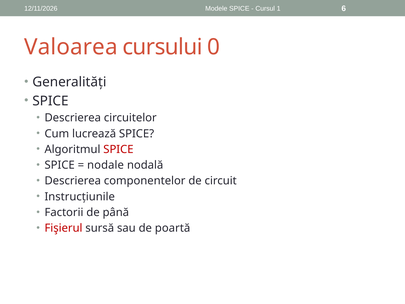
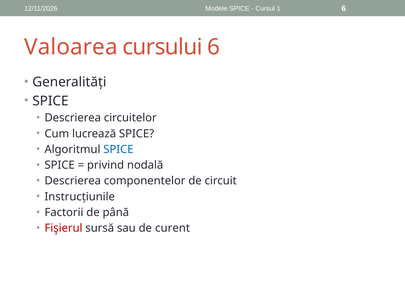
cursului 0: 0 -> 6
SPICE at (118, 149) colour: red -> blue
nodale: nodale -> privind
poartă: poartă -> curent
